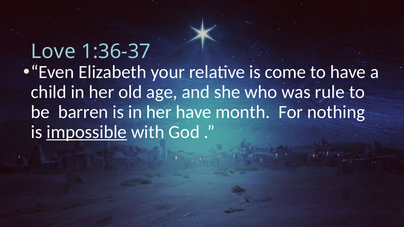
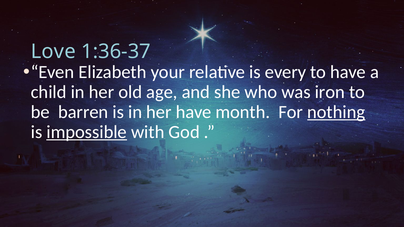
come: come -> every
rule: rule -> iron
nothing underline: none -> present
